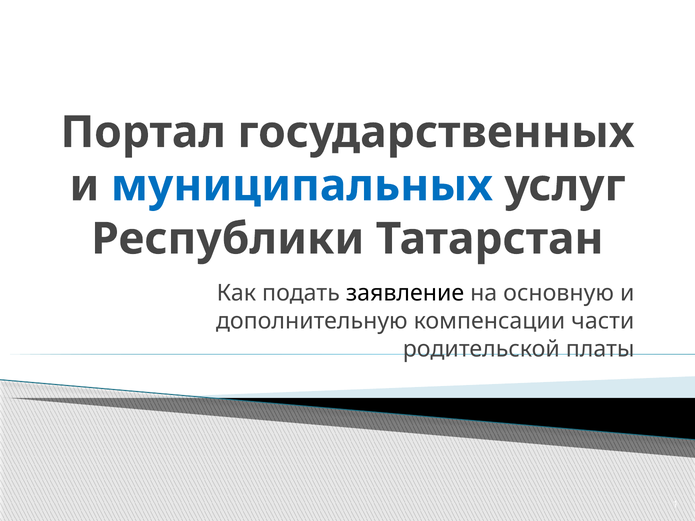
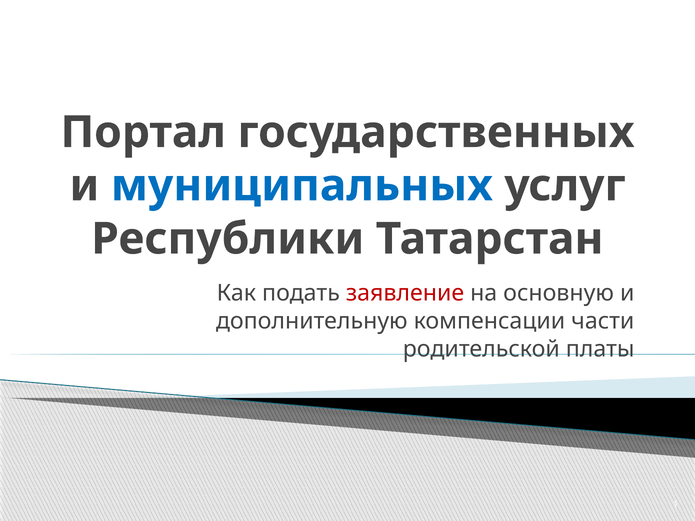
заявление colour: black -> red
